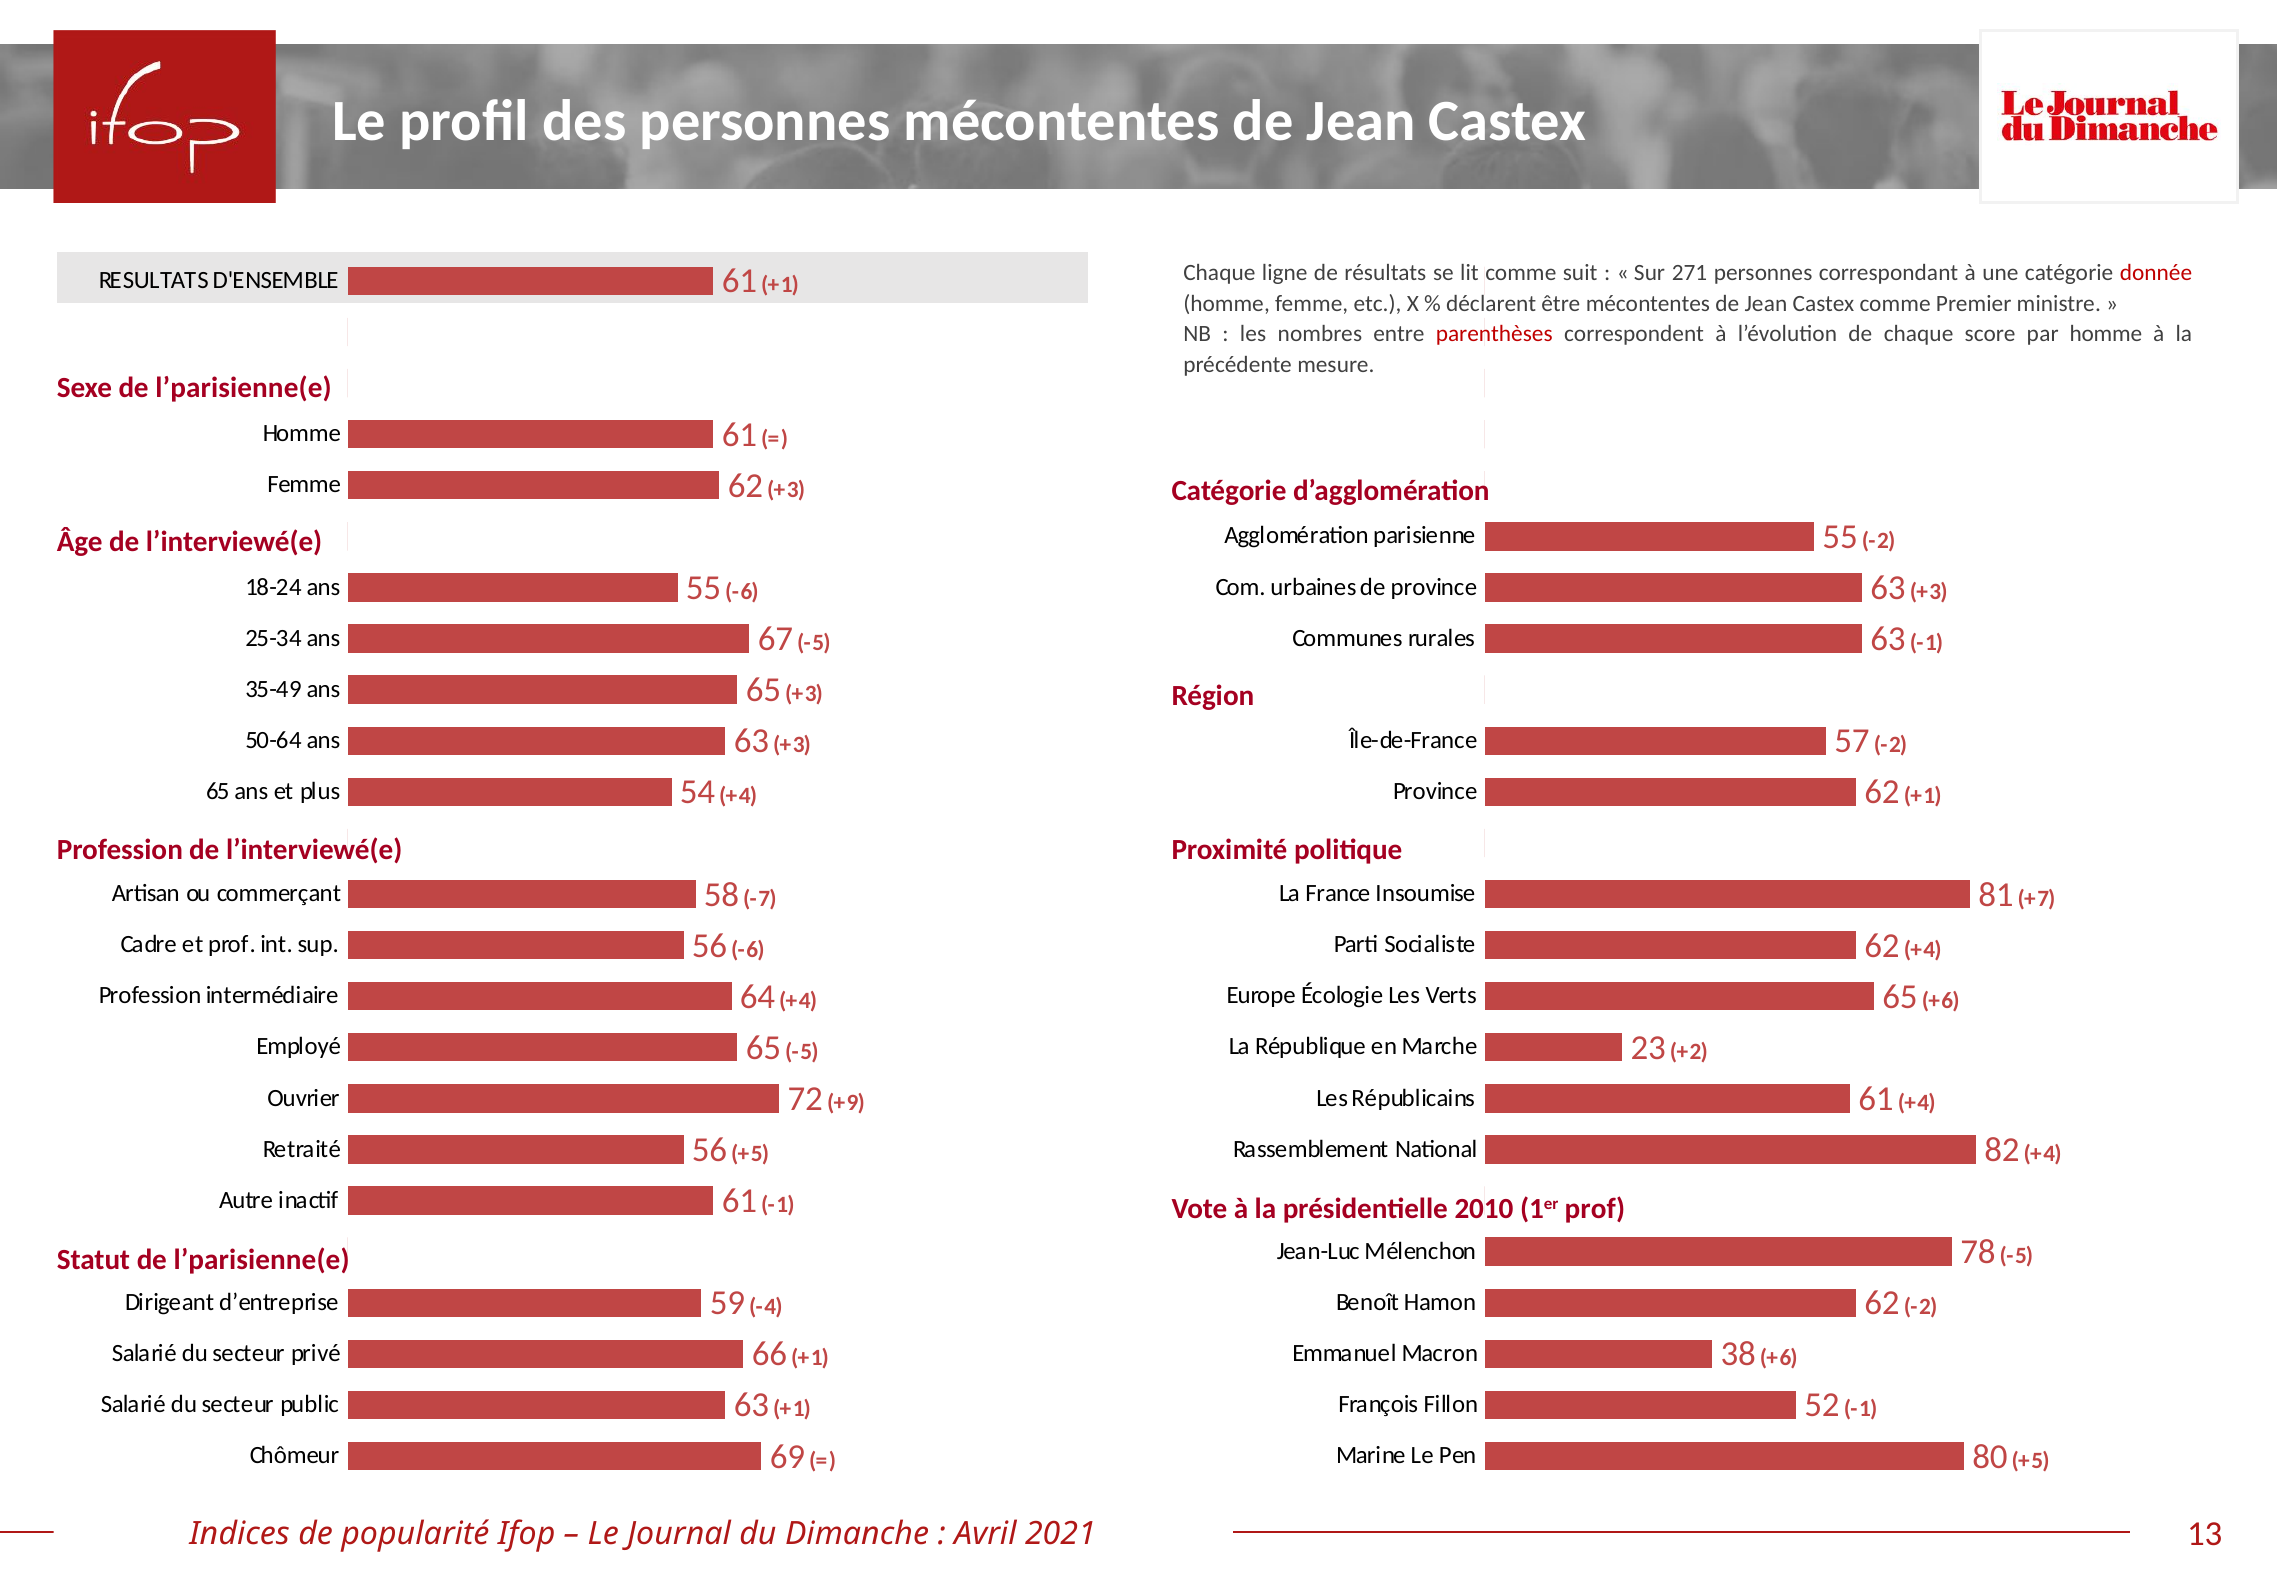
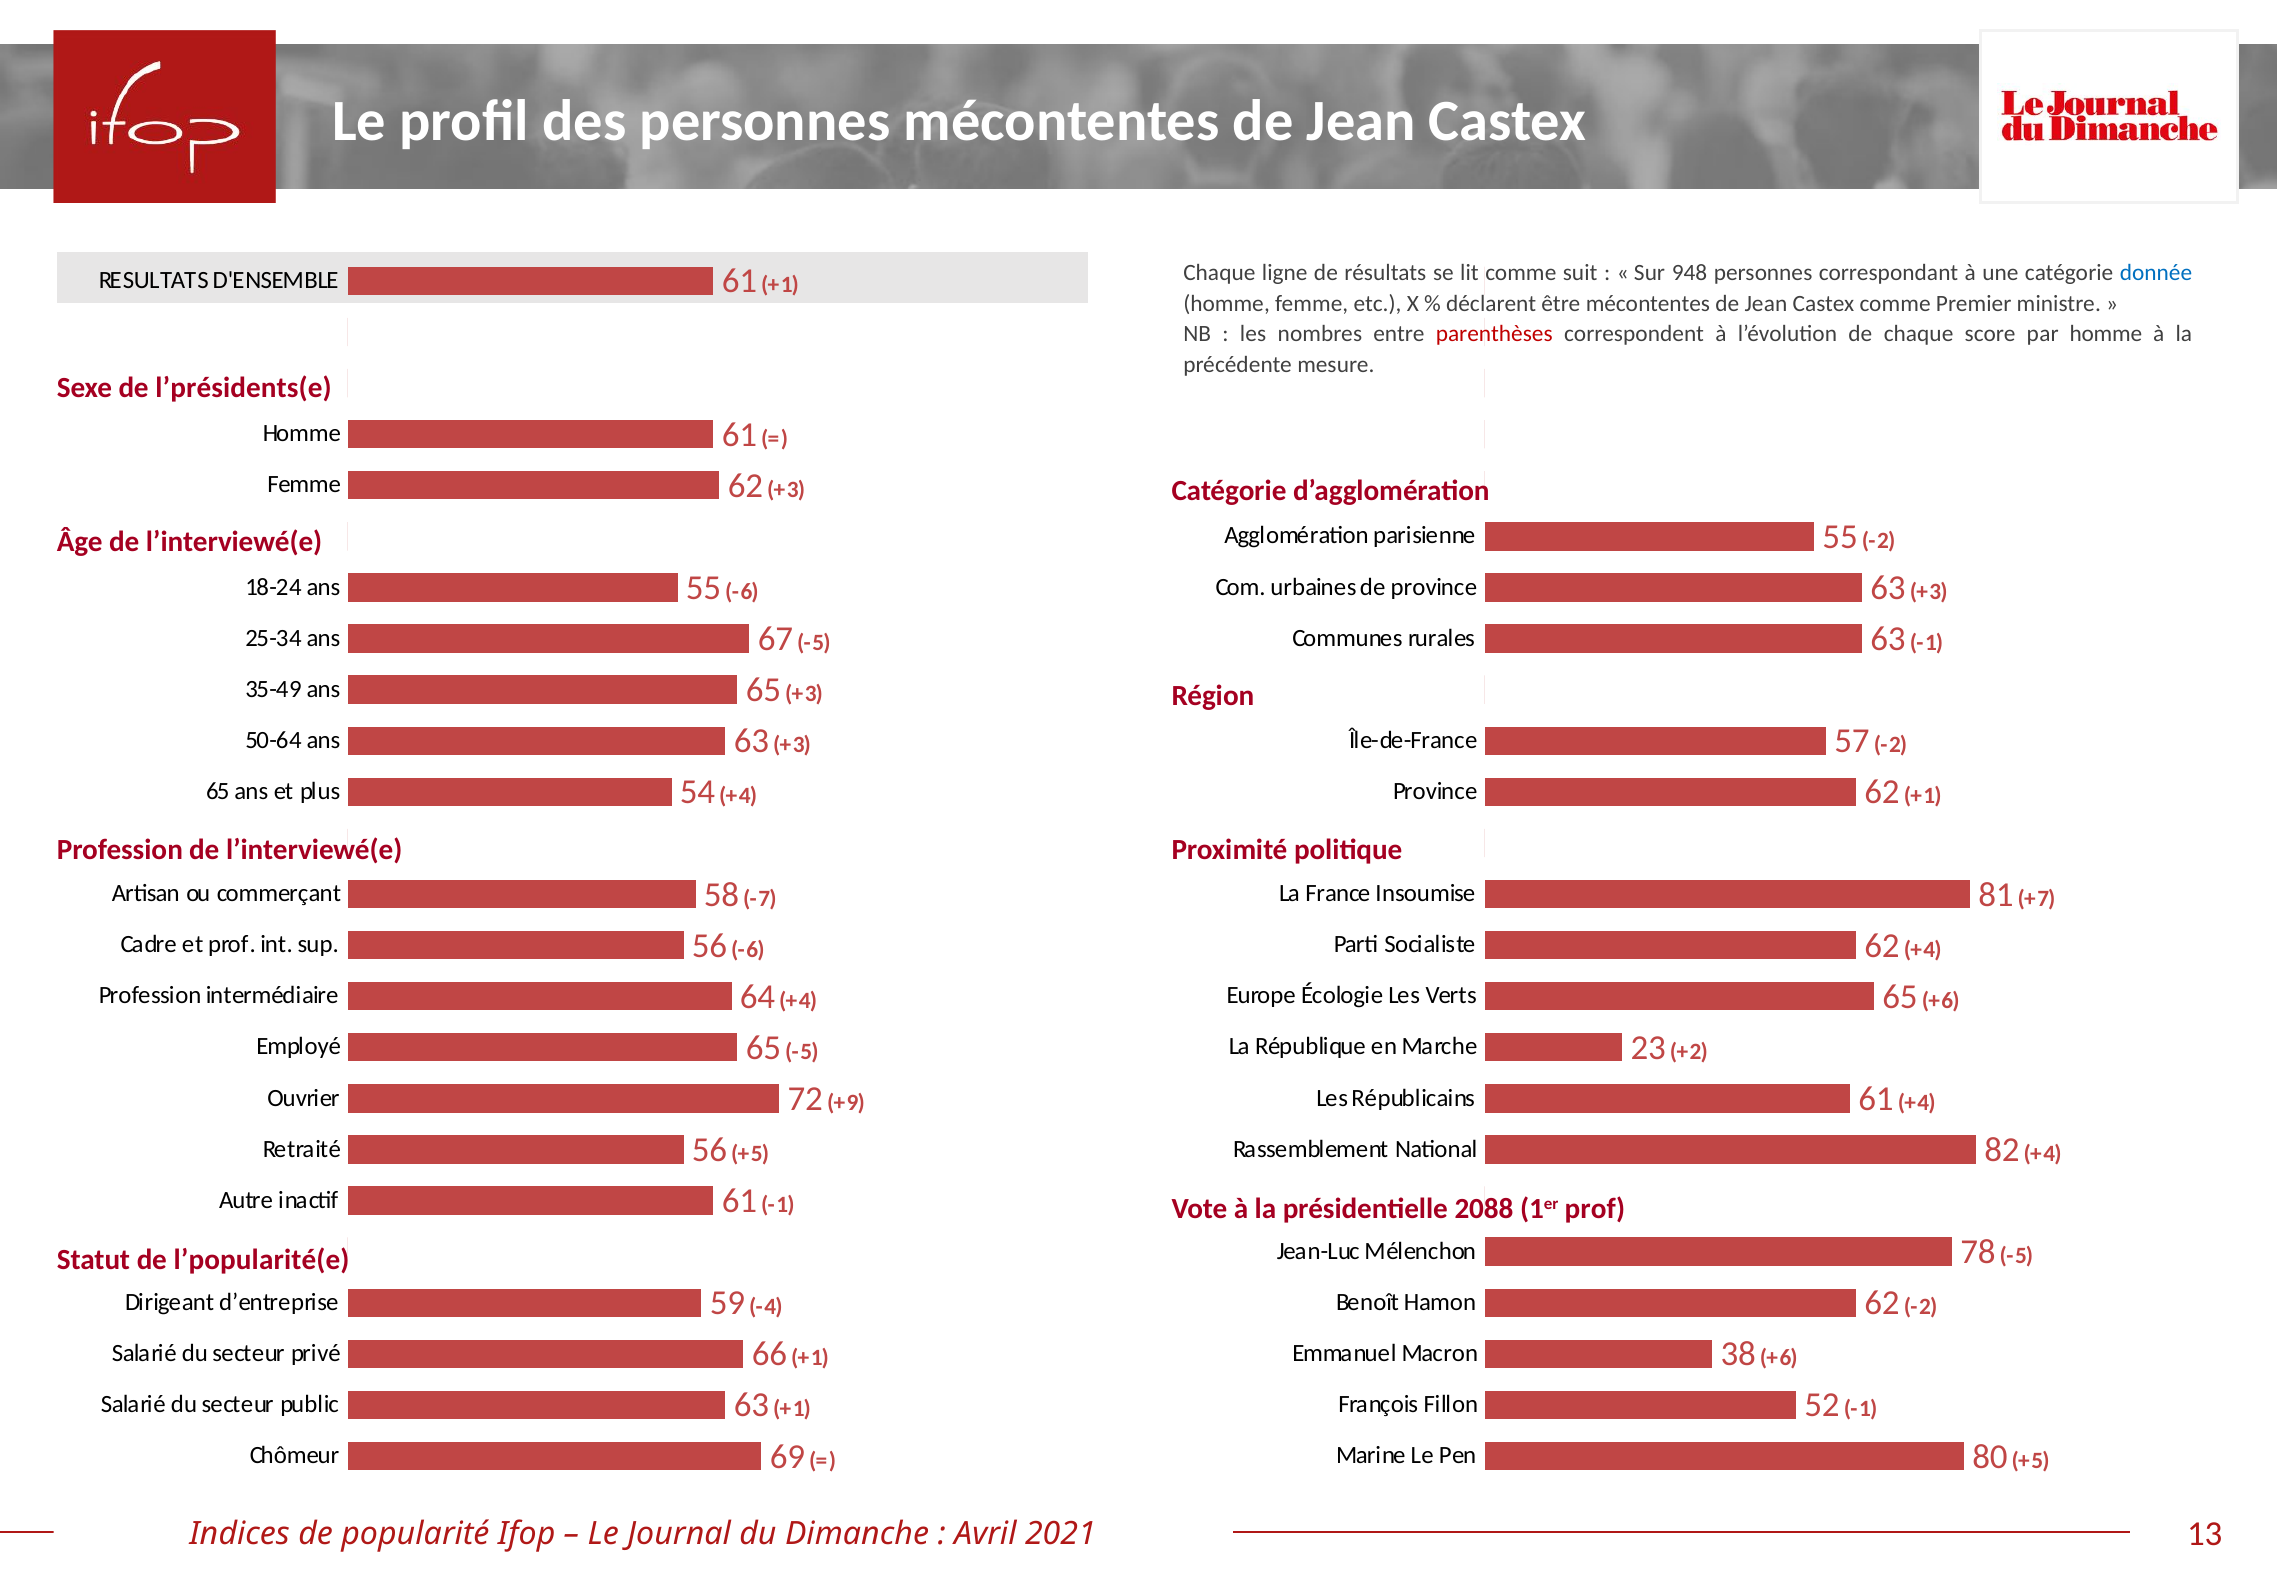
271: 271 -> 948
donnée colour: red -> blue
Sexe de l’parisienne(e: l’parisienne(e -> l’présidents(e
2010: 2010 -> 2088
Statut de l’parisienne(e: l’parisienne(e -> l’popularité(e
